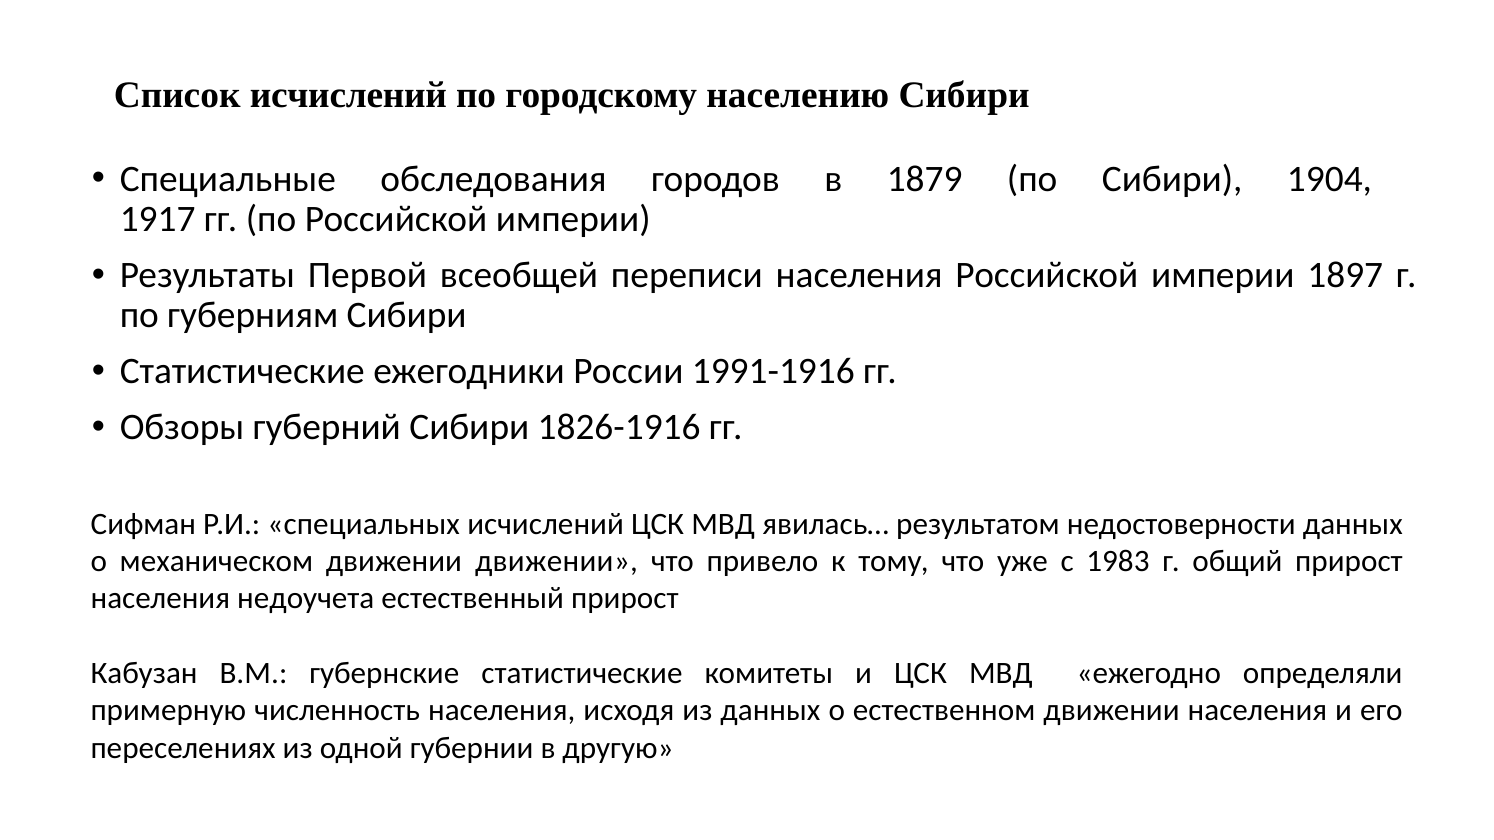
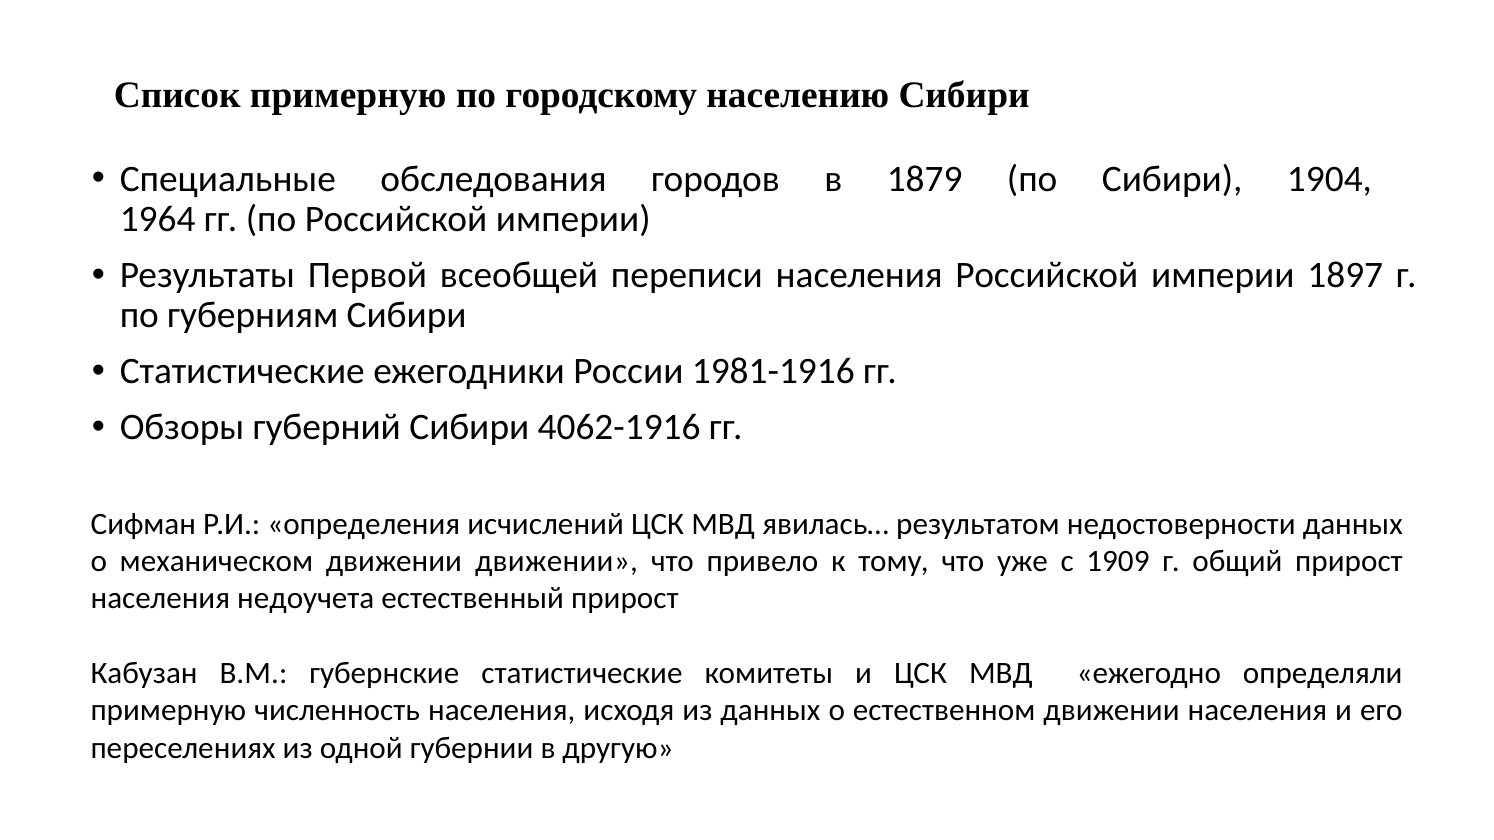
Список исчислений: исчислений -> примерную
1917: 1917 -> 1964
1991-1916: 1991-1916 -> 1981-1916
1826-1916: 1826-1916 -> 4062-1916
специальных: специальных -> определения
1983: 1983 -> 1909
